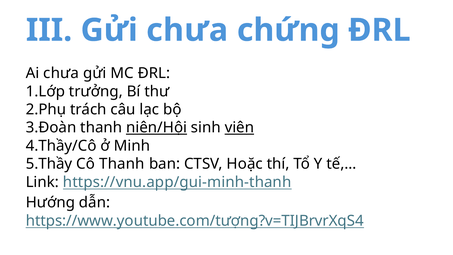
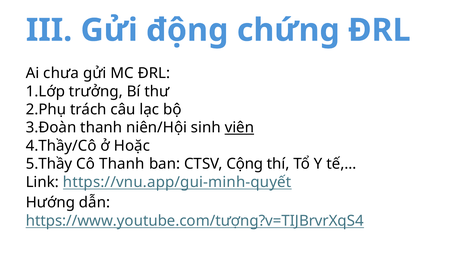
Gửi chưa: chưa -> động
niên/Hội underline: present -> none
Minh: Minh -> Hoặc
Hoặc: Hoặc -> Cộng
https://vnu.app/gui-minh-thanh: https://vnu.app/gui-minh-thanh -> https://vnu.app/gui-minh-quyết
